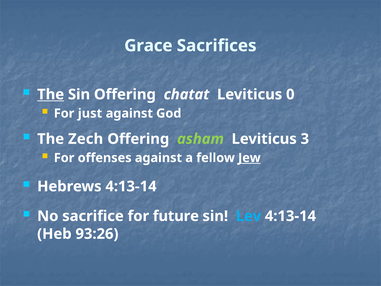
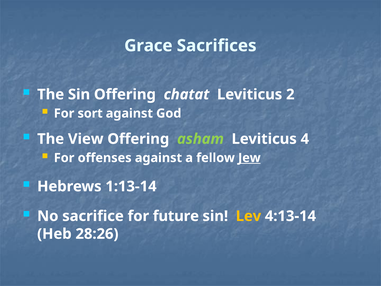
The at (51, 94) underline: present -> none
0: 0 -> 2
just: just -> sort
Zech: Zech -> View
3: 3 -> 4
Hebrews 4:13-14: 4:13-14 -> 1:13-14
Lev colour: light blue -> yellow
93:26: 93:26 -> 28:26
